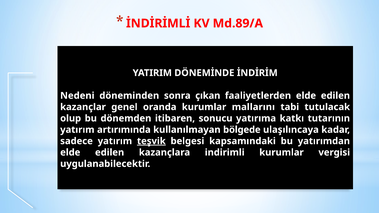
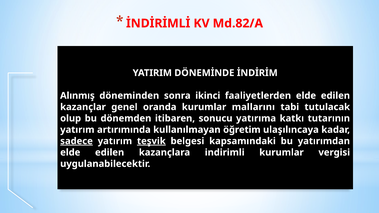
Md.89/A: Md.89/A -> Md.82/A
Nedeni: Nedeni -> Alınmış
çıkan: çıkan -> ikinci
bölgede: bölgede -> öğretim
sadece underline: none -> present
